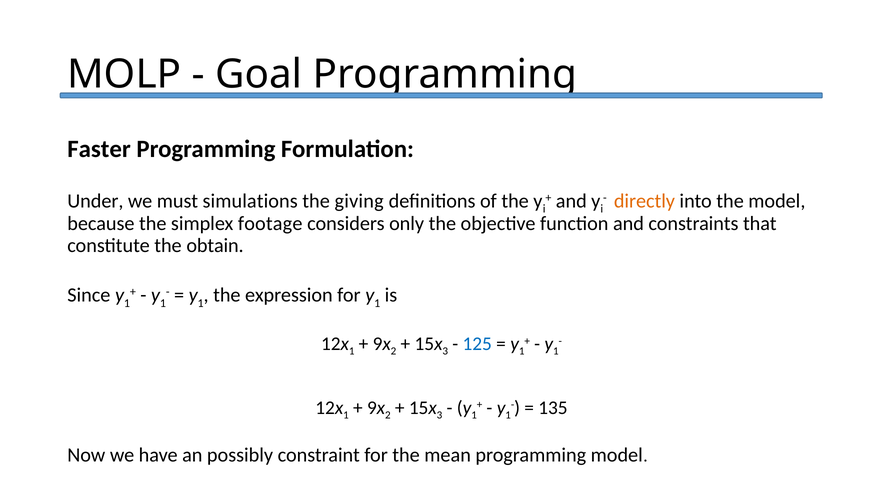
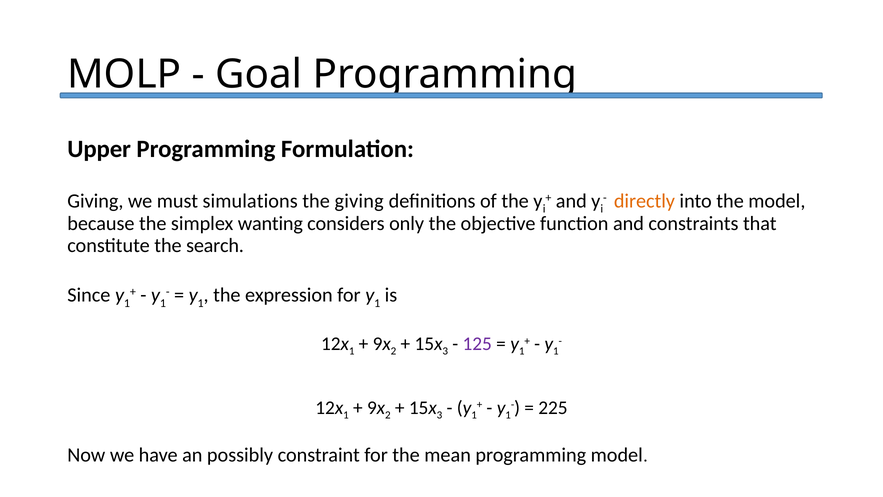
Faster: Faster -> Upper
Under at (95, 201): Under -> Giving
footage: footage -> wanting
obtain: obtain -> search
125 colour: blue -> purple
135: 135 -> 225
